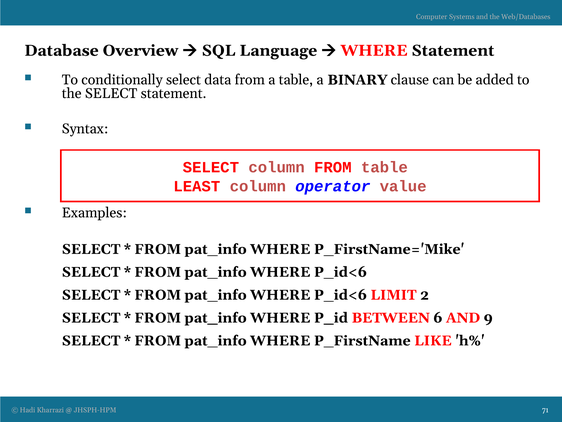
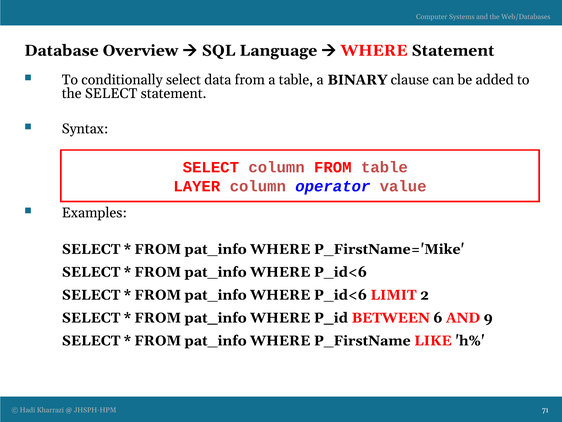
LEAST: LEAST -> LAYER
